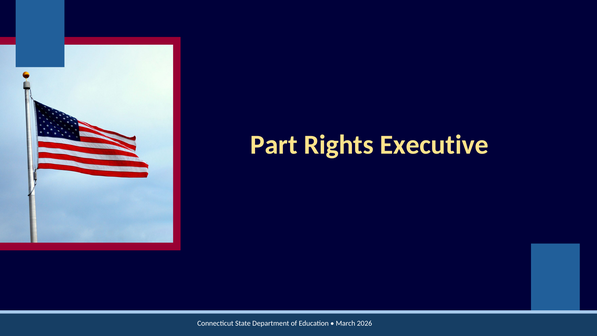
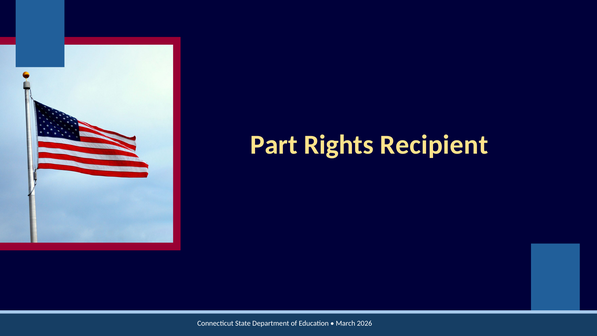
Executive: Executive -> Recipient
